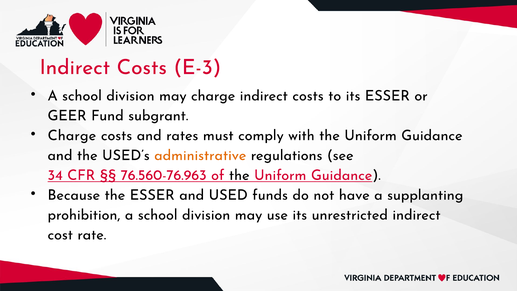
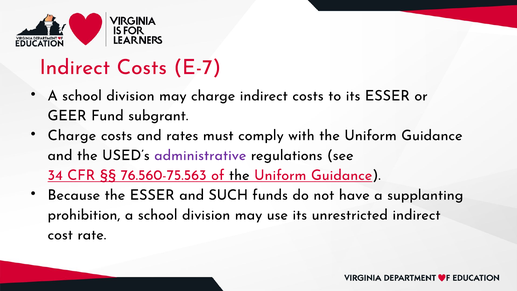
E-3: E-3 -> E-7
administrative colour: orange -> purple
76.560-76.963: 76.560-76.963 -> 76.560-75.563
USED: USED -> SUCH
